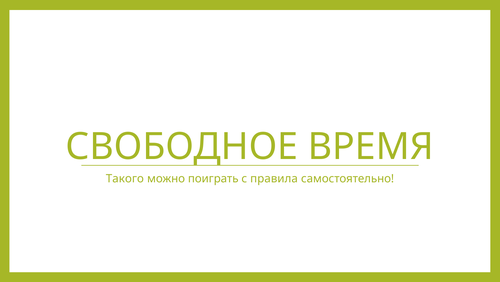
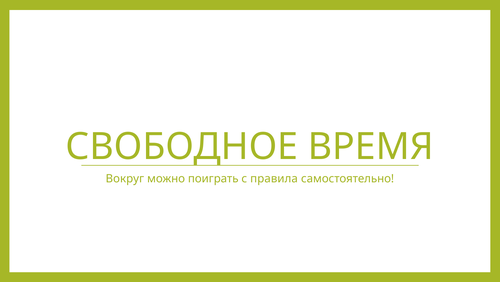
Такого: Такого -> Вокруг
